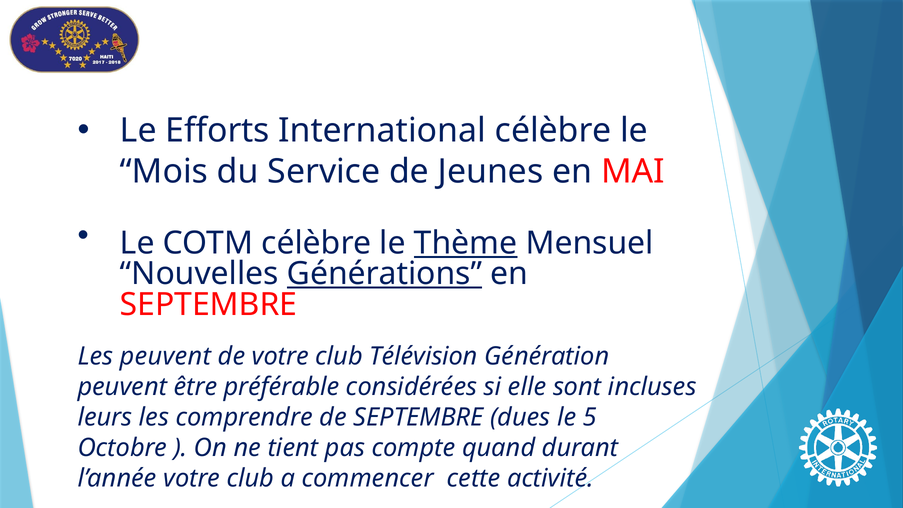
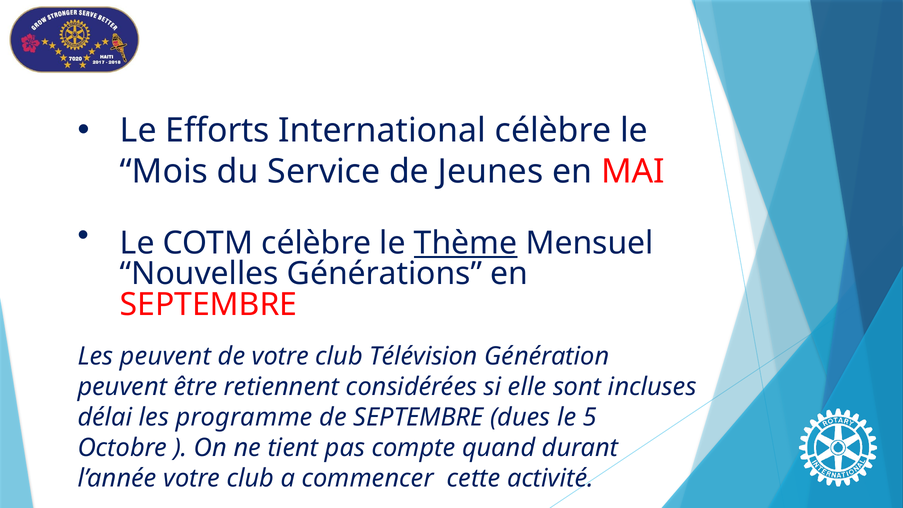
Générations underline: present -> none
préférable: préférable -> retiennent
leurs: leurs -> délai
comprendre: comprendre -> programme
